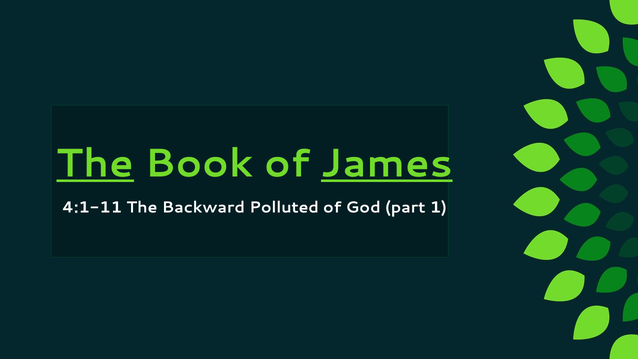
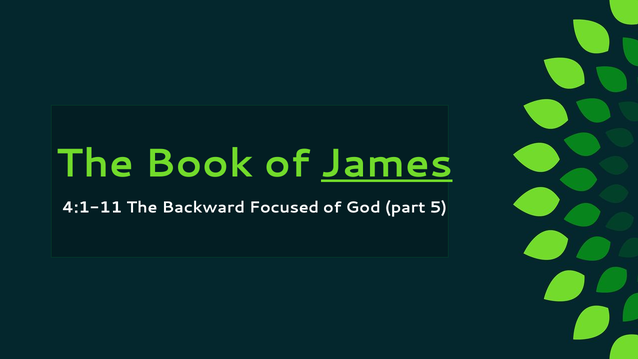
The at (95, 164) underline: present -> none
Polluted: Polluted -> Focused
1: 1 -> 5
